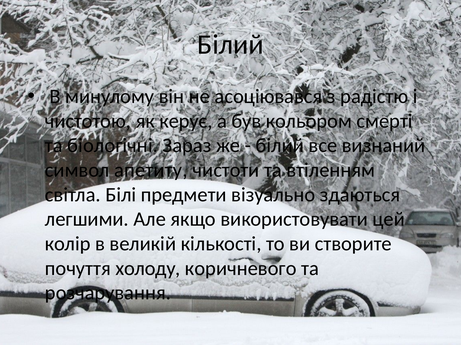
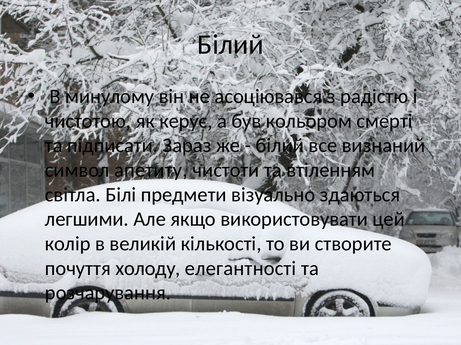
біологічні: біологічні -> підписати
коричневого: коричневого -> елегантності
